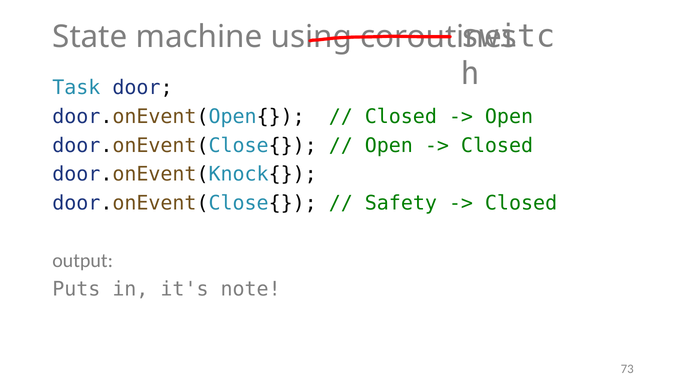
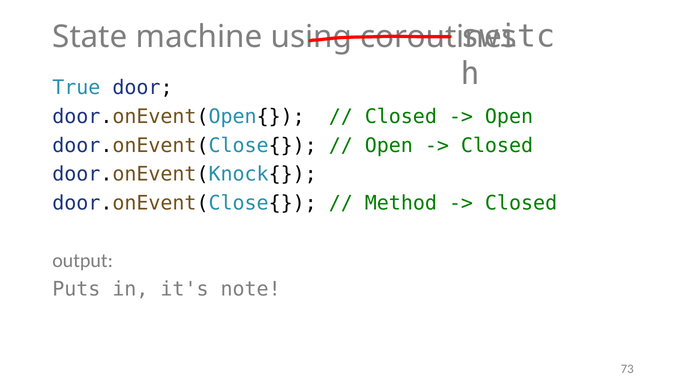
Task: Task -> True
Safety: Safety -> Method
